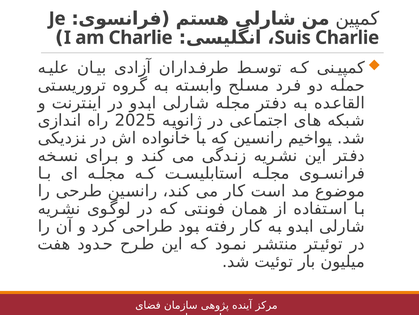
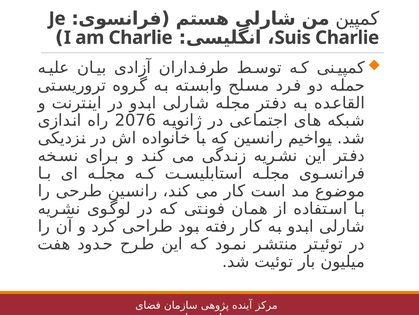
2025: 2025 -> 2076
